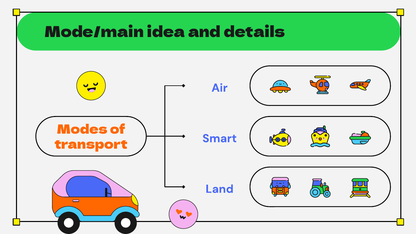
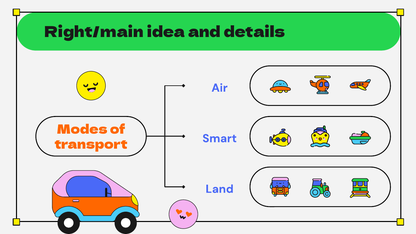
Mode/main: Mode/main -> Right/main
